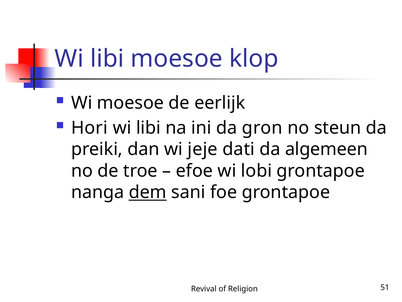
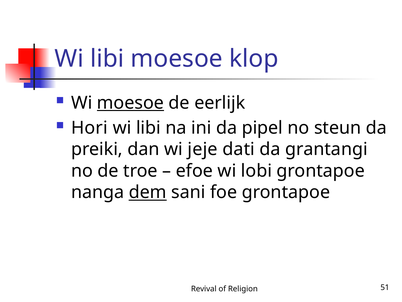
moesoe at (130, 103) underline: none -> present
gron: gron -> pipel
algemeen: algemeen -> grantangi
